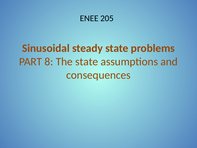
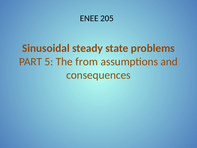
8: 8 -> 5
The state: state -> from
